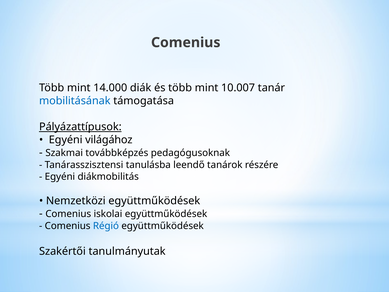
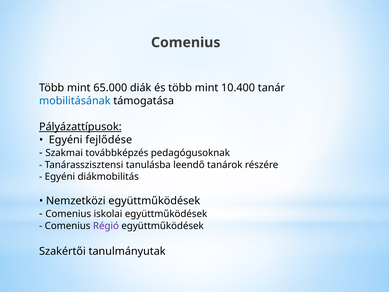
14.000: 14.000 -> 65.000
10.007: 10.007 -> 10.400
világához: világához -> fejlődése
Régió colour: blue -> purple
